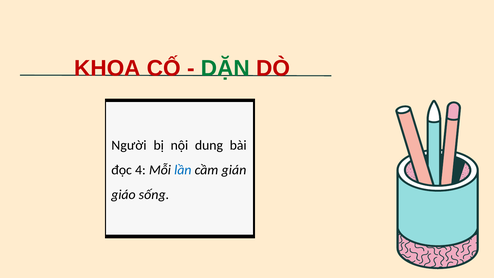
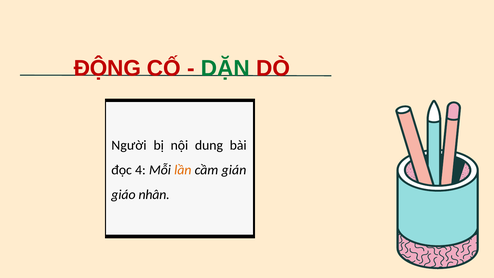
KHOA: KHOA -> ĐỘNG
lần colour: blue -> orange
sống: sống -> nhân
